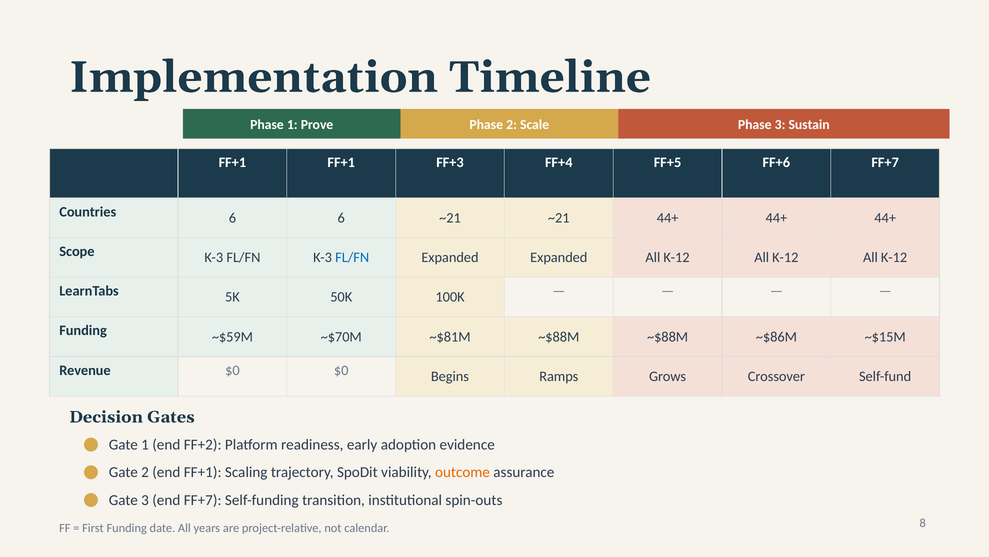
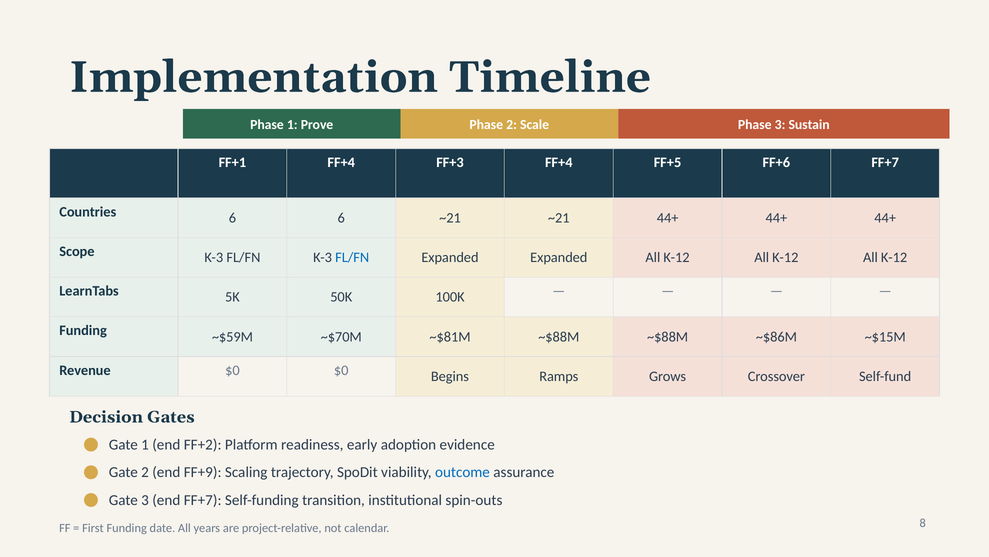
FF+1 FF+1: FF+1 -> FF+4
end FF+1: FF+1 -> FF+9
outcome colour: orange -> blue
